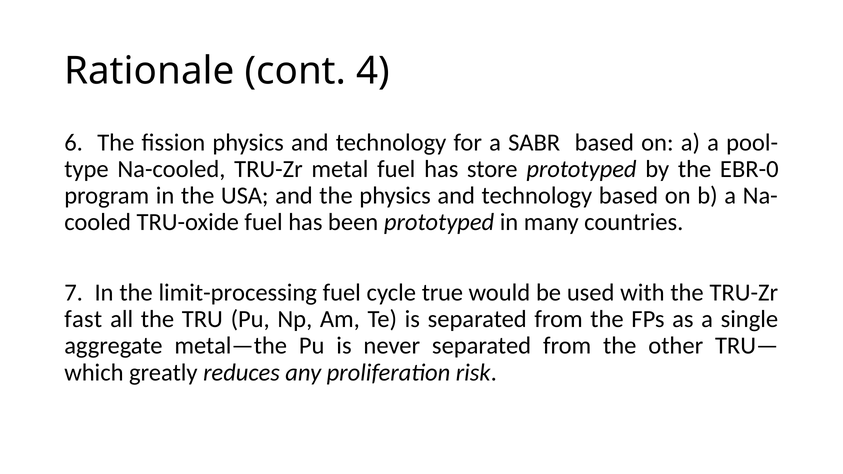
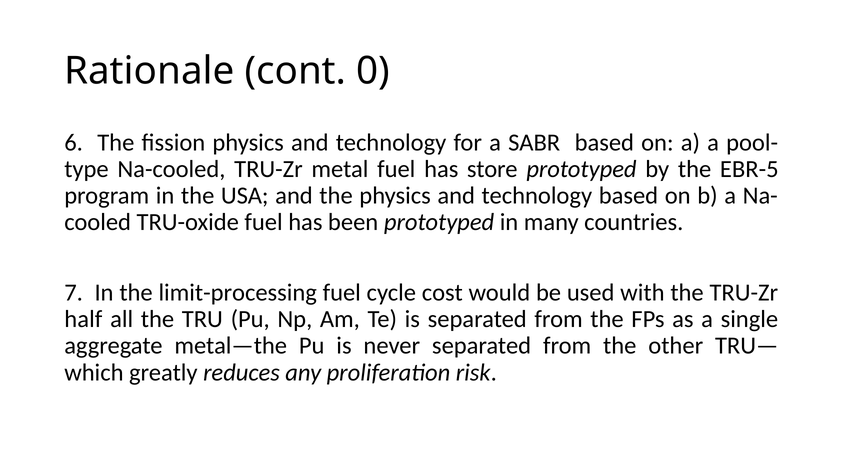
4: 4 -> 0
EBR-0: EBR-0 -> EBR-5
true: true -> cost
fast: fast -> half
